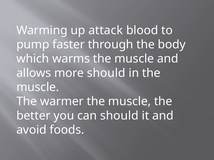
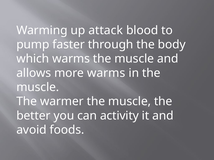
more should: should -> warms
can should: should -> activity
